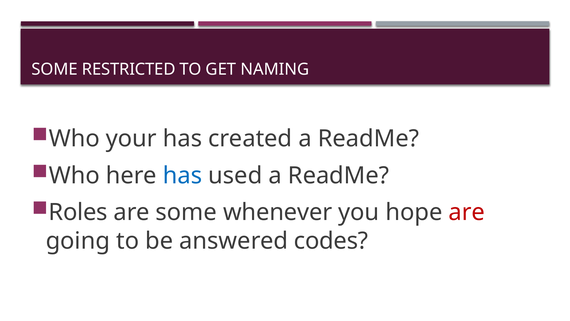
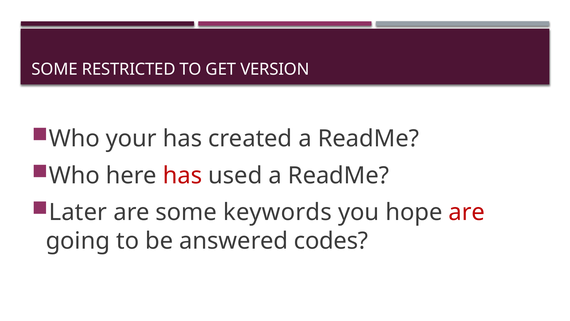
NAMING: NAMING -> VERSION
has at (183, 175) colour: blue -> red
Roles: Roles -> Later
whenever: whenever -> keywords
